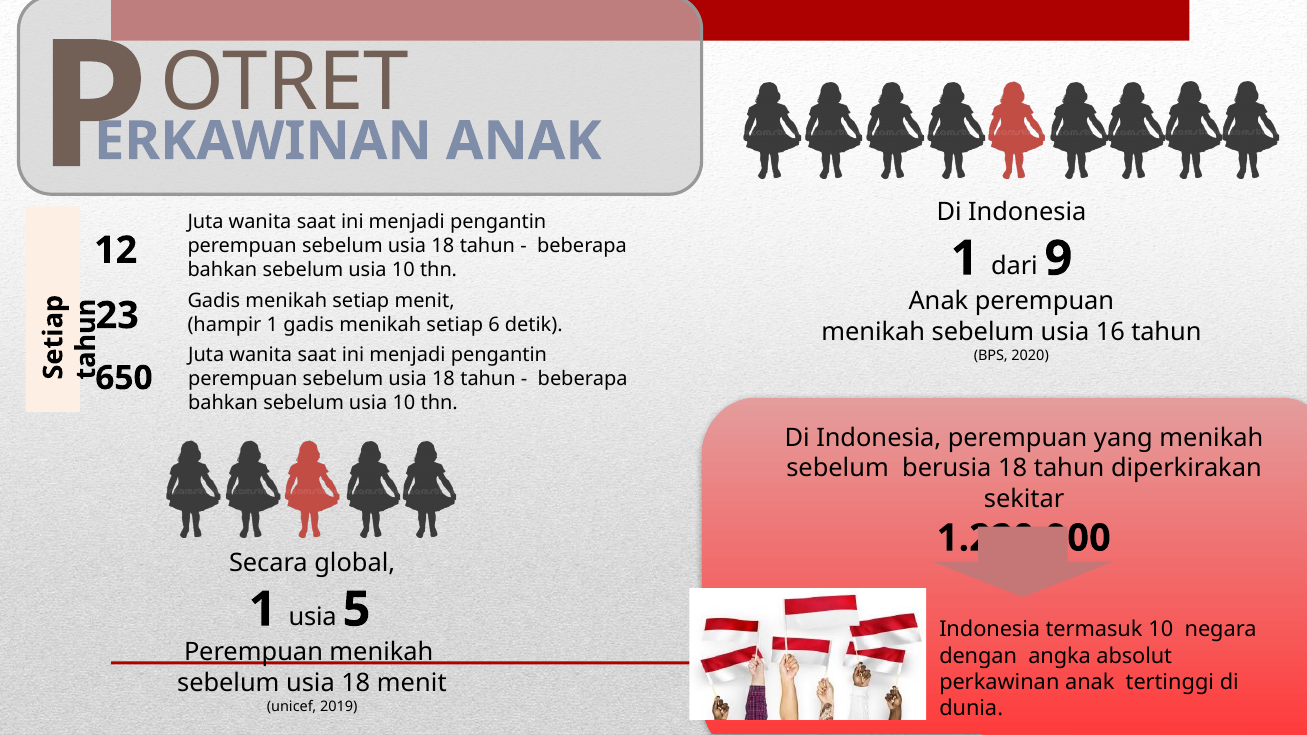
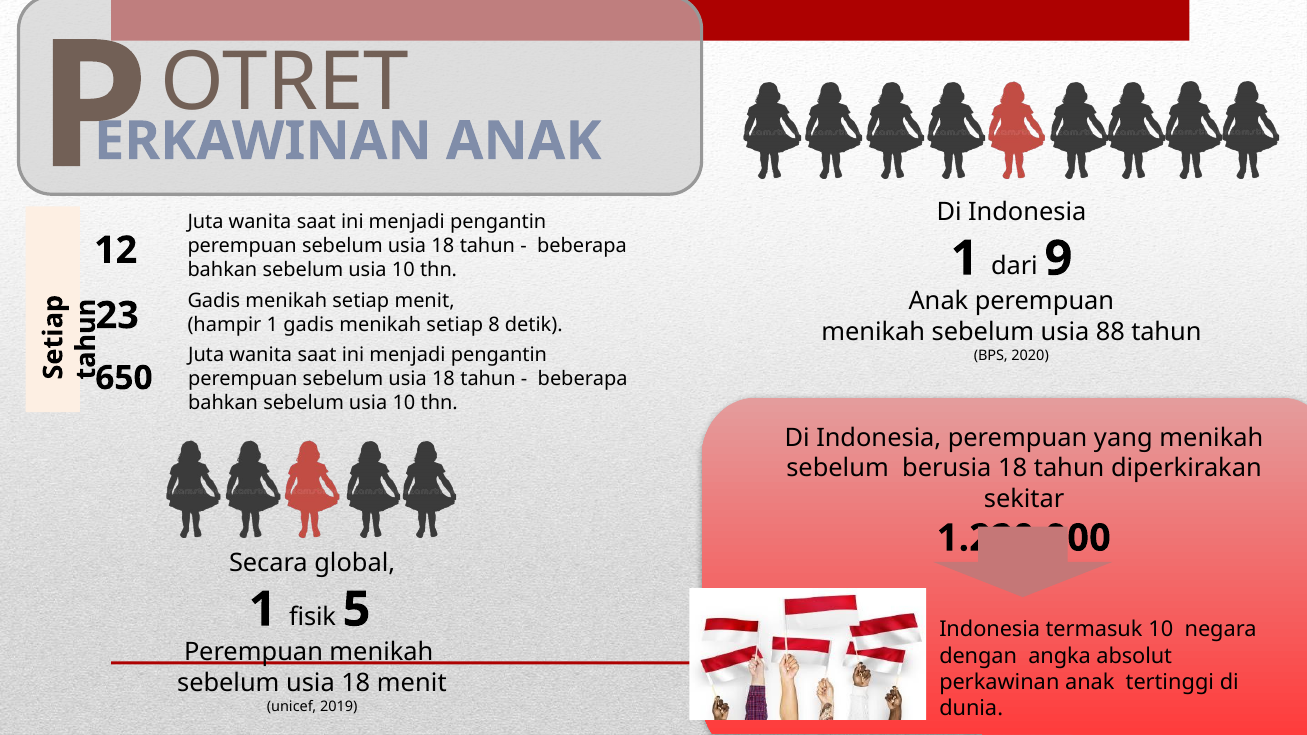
6: 6 -> 8
16: 16 -> 88
1 usia: usia -> fisik
